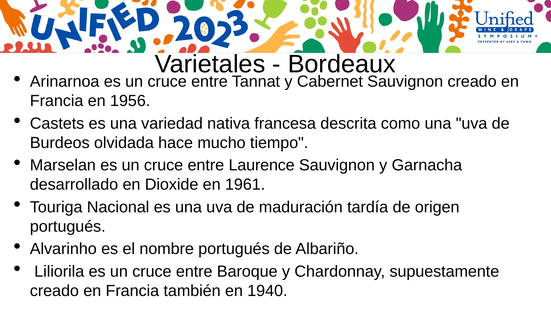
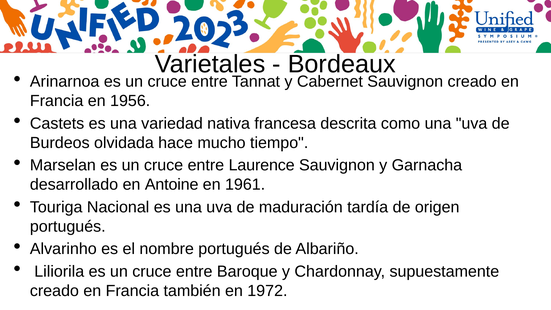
Dioxide: Dioxide -> Antoine
1940: 1940 -> 1972
